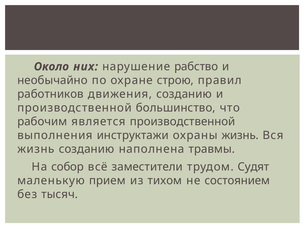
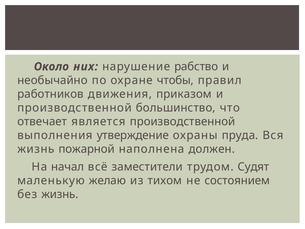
строю: строю -> чтобы
движения созданию: созданию -> приказом
рабочим: рабочим -> отвечает
инструктажи: инструктажи -> утверждение
охраны жизнь: жизнь -> пруда
жизнь созданию: созданию -> пожарной
травмы: травмы -> должен
собор: собор -> начал
прием: прием -> желаю
без тысяч: тысяч -> жизнь
